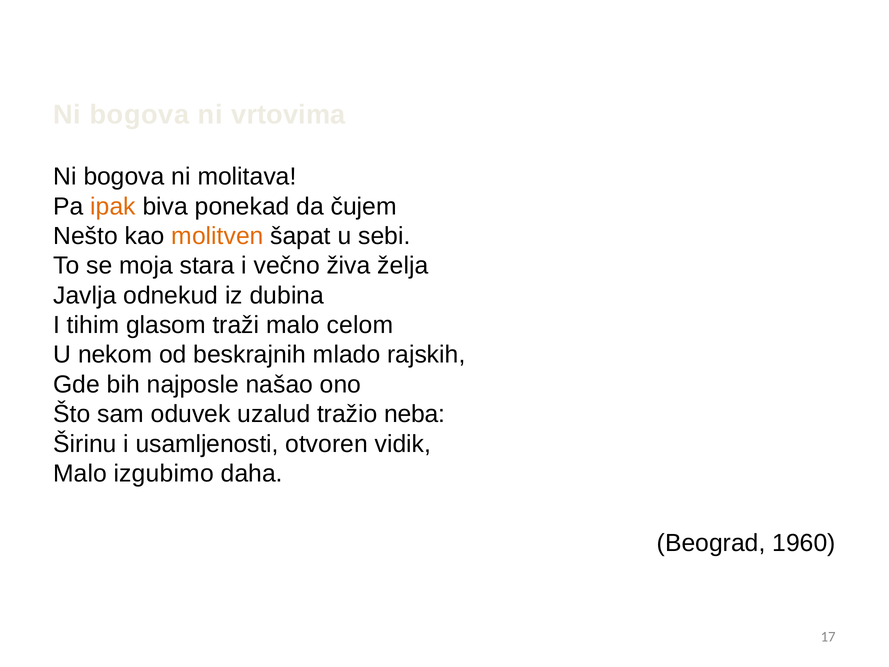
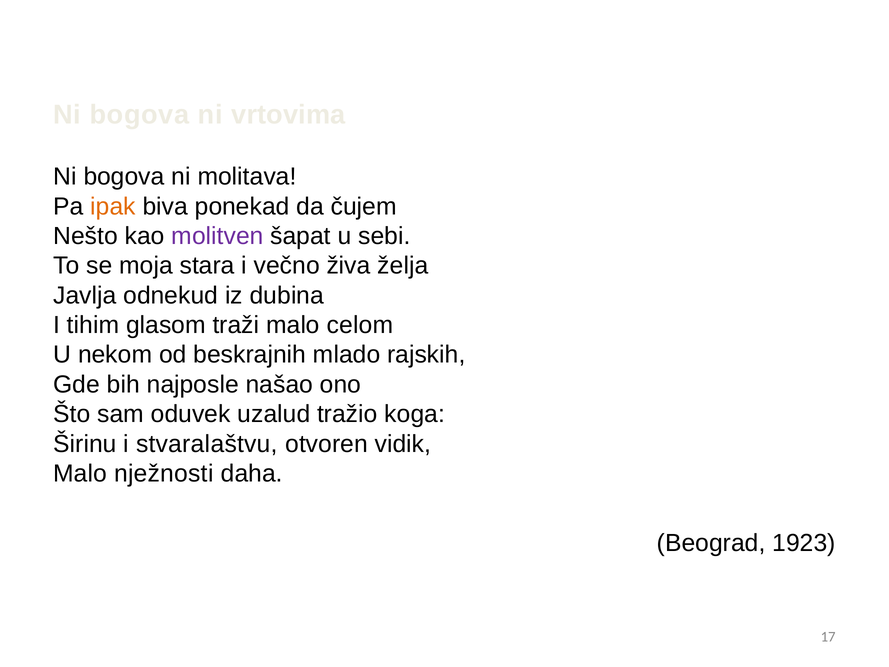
molitven colour: orange -> purple
neba: neba -> koga
usamljenosti: usamljenosti -> stvaralaštvu
izgubimo: izgubimo -> nježnosti
1960: 1960 -> 1923
